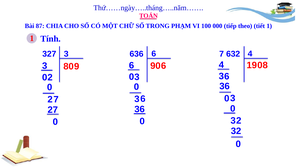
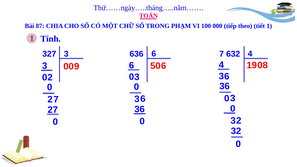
9 at (153, 66): 9 -> 5
8 at (66, 66): 8 -> 0
